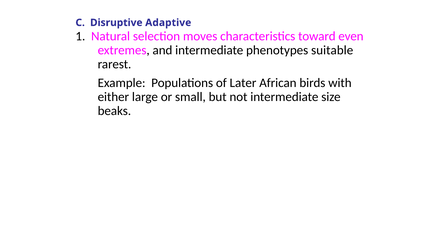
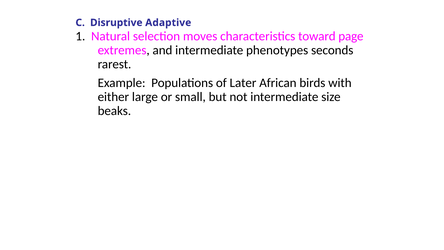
even: even -> page
suitable: suitable -> seconds
